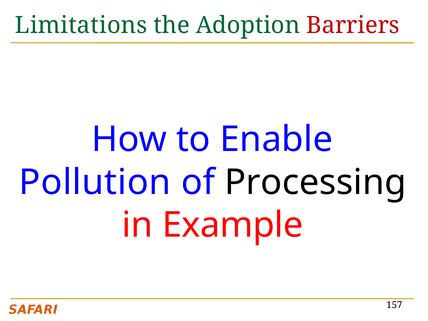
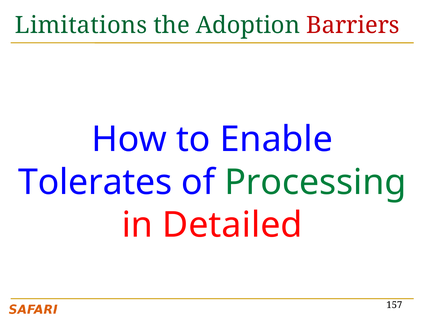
Pollution: Pollution -> Tolerates
Processing colour: black -> green
Example: Example -> Detailed
